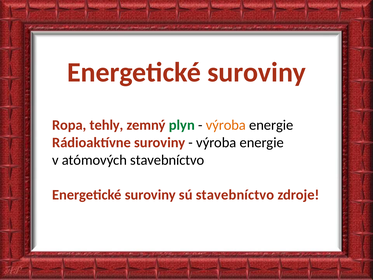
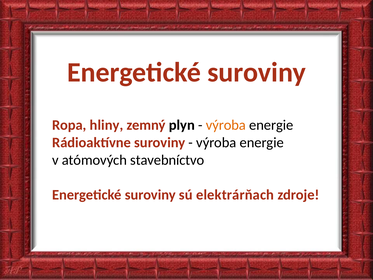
tehly: tehly -> hliny
plyn colour: green -> black
sú stavebníctvo: stavebníctvo -> elektrárňach
